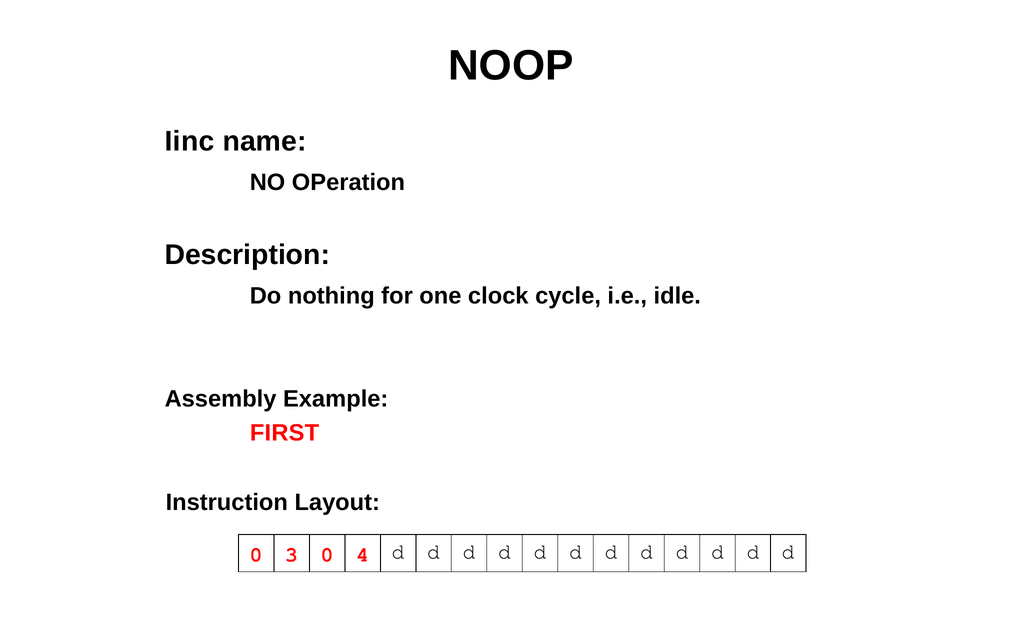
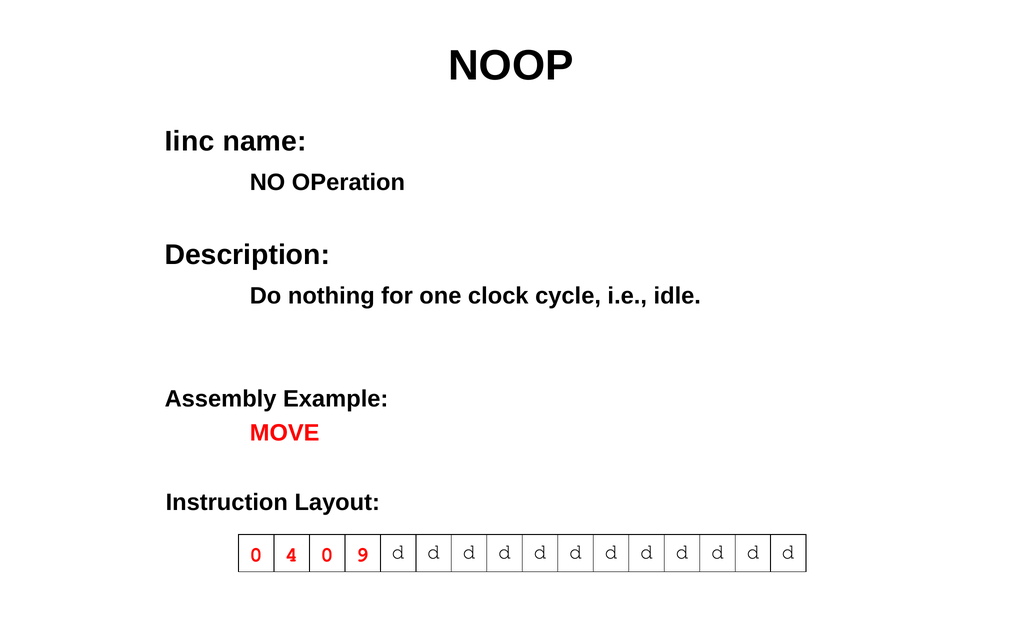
FIRST: FIRST -> MOVE
3: 3 -> 4
4: 4 -> 9
